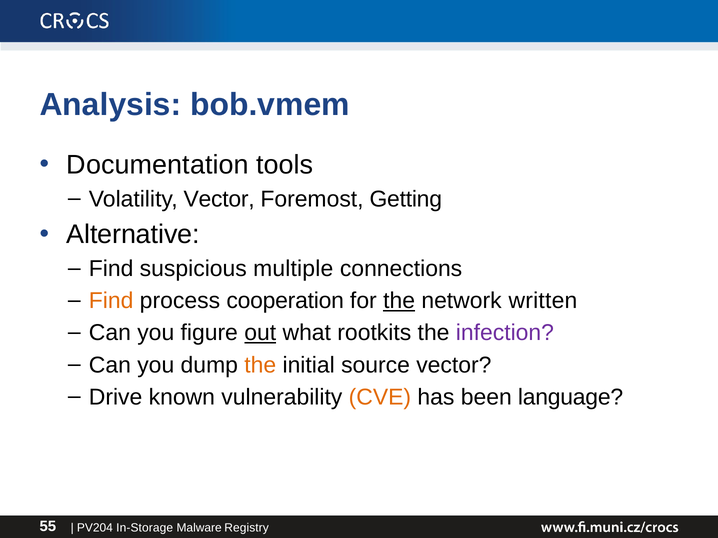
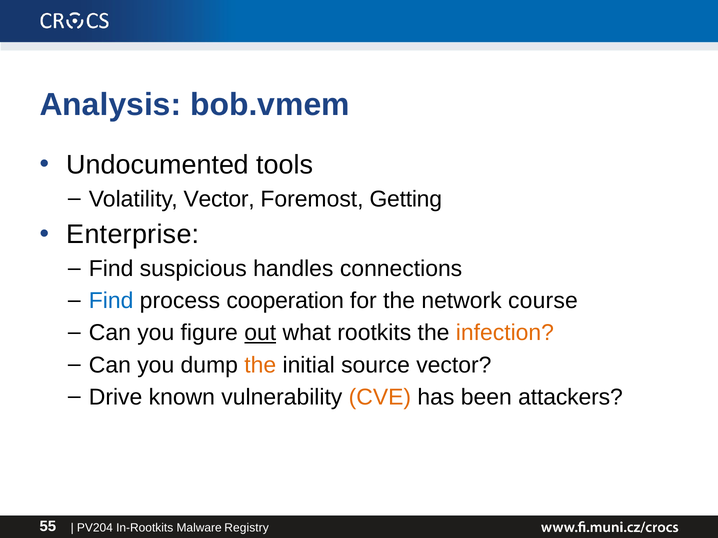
Documentation: Documentation -> Undocumented
Alternative: Alternative -> Enterprise
multiple: multiple -> handles
Find at (111, 301) colour: orange -> blue
the at (399, 301) underline: present -> none
written: written -> course
infection colour: purple -> orange
language: language -> attackers
In-Storage: In-Storage -> In-Rootkits
